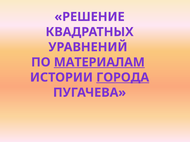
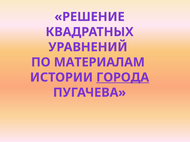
МАТЕРИАЛАМ underline: present -> none
